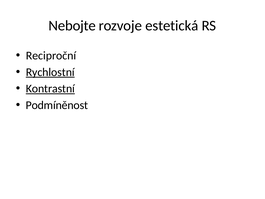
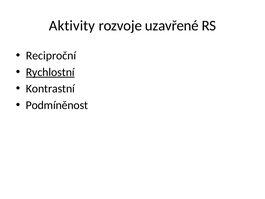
Nebojte: Nebojte -> Aktivity
estetická: estetická -> uzavřené
Kontrastní underline: present -> none
